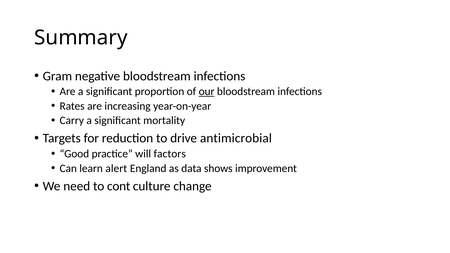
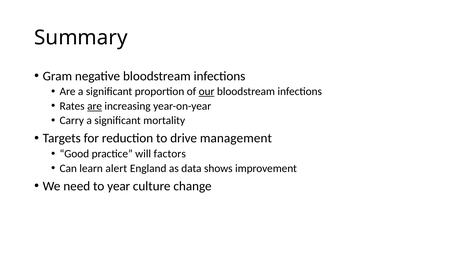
are at (95, 106) underline: none -> present
antimicrobial: antimicrobial -> management
cont: cont -> year
